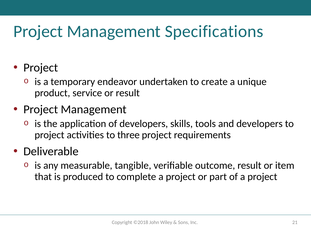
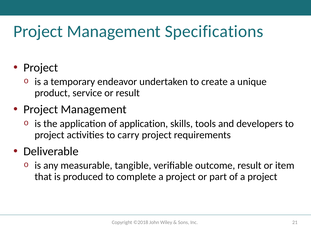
of developers: developers -> application
three: three -> carry
